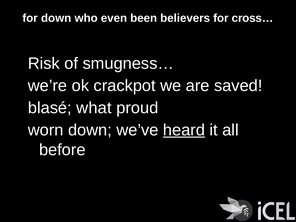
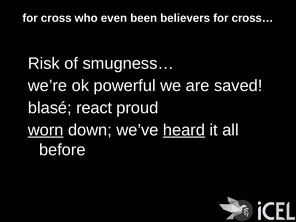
for down: down -> cross
crackpot: crackpot -> powerful
what: what -> react
worn underline: none -> present
